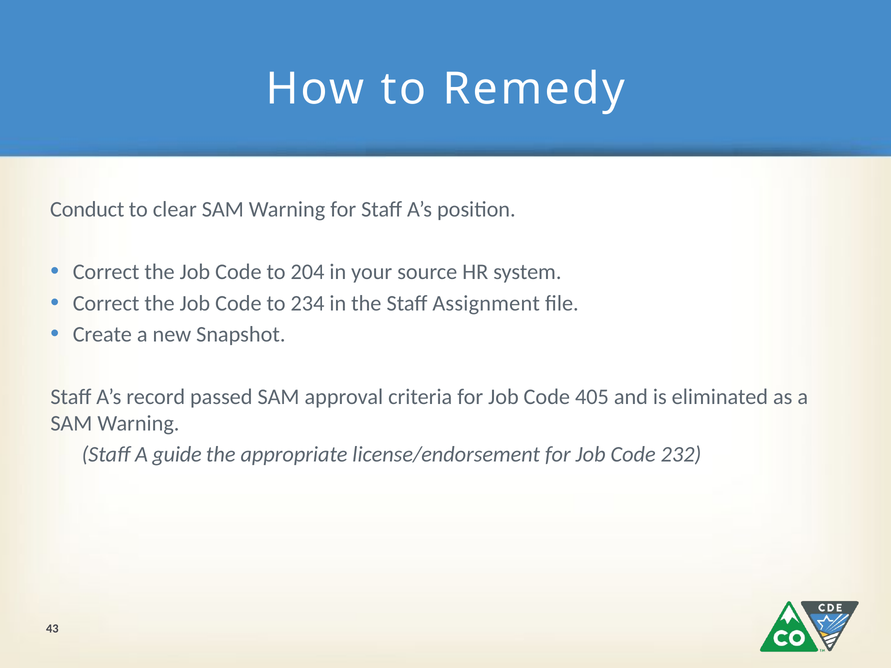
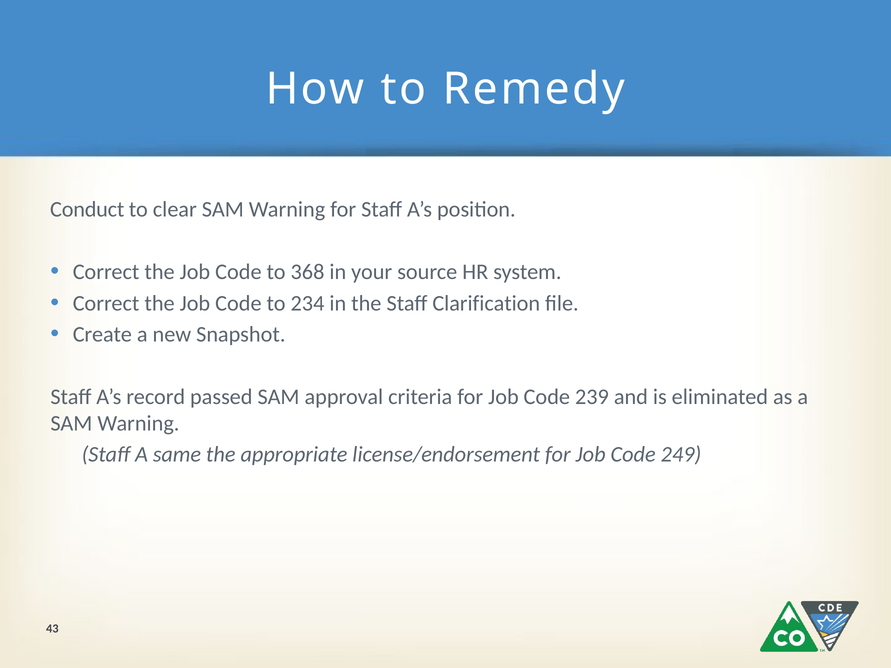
204: 204 -> 368
Assignment: Assignment -> Clarification
405: 405 -> 239
guide: guide -> same
232: 232 -> 249
